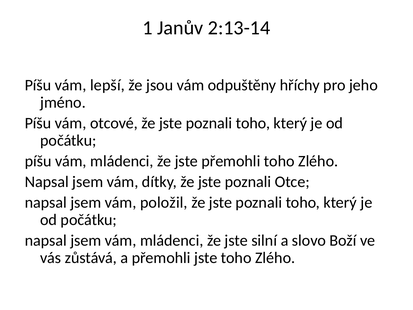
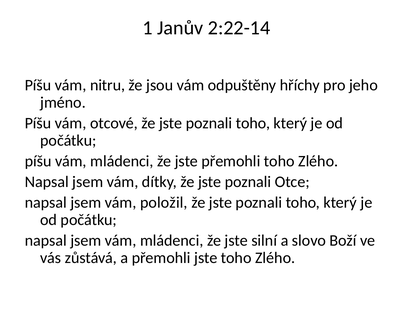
2:13-14: 2:13-14 -> 2:22-14
lepší: lepší -> nitru
